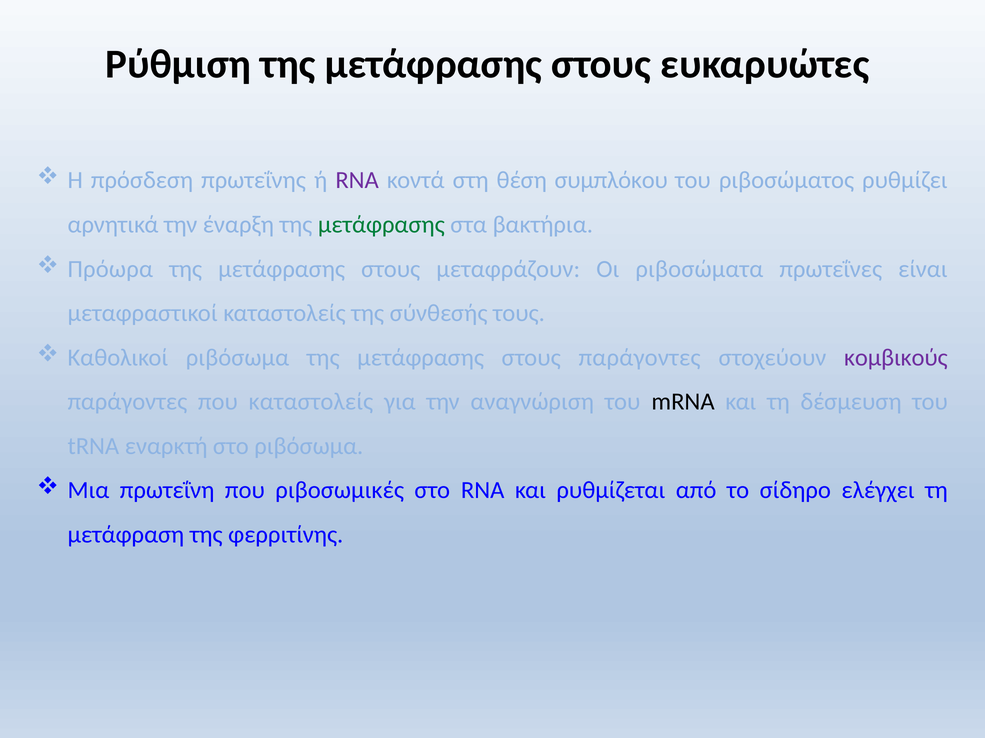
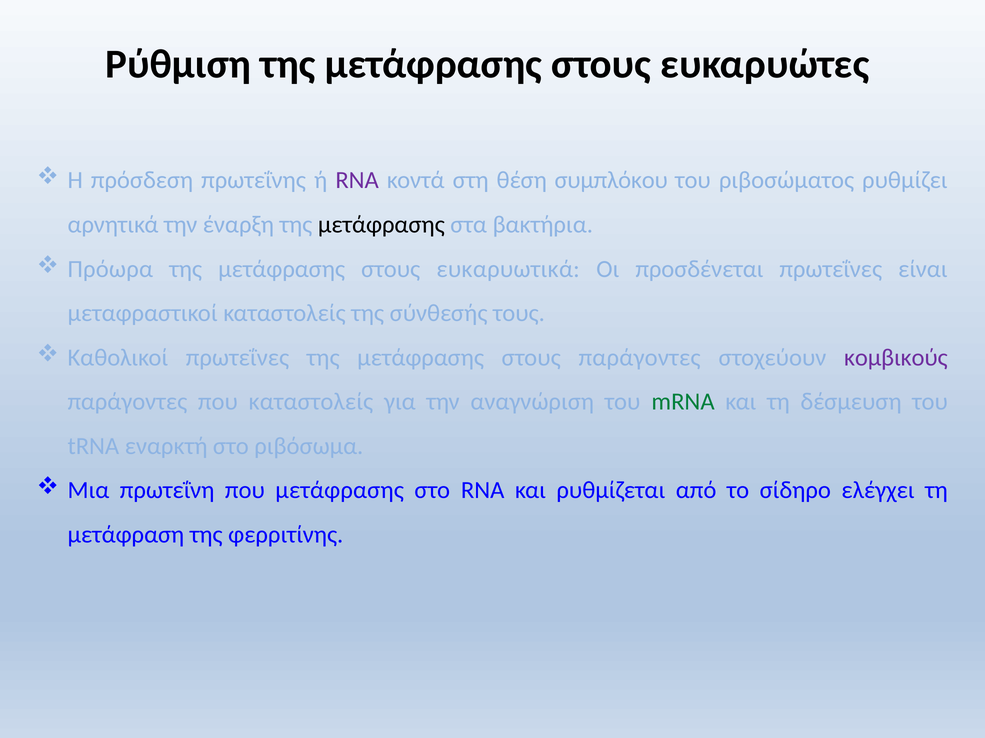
μετάφρασης at (381, 225) colour: green -> black
μεταφράζουν: μεταφράζουν -> ευκαρυωτικά
ριβοσώματα: ριβοσώματα -> προσδένεται
Καθολικοί ριβόσωμα: ριβόσωμα -> πρωτεΐνες
mRNA colour: black -> green
που ριβοσωμικές: ριβοσωμικές -> μετάφρασης
